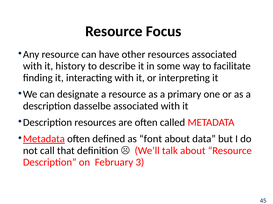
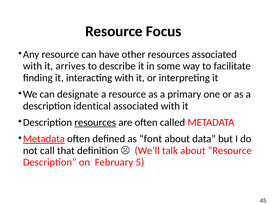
history: history -> arrives
dasselbe: dasselbe -> identical
resources at (95, 123) underline: none -> present
3: 3 -> 5
